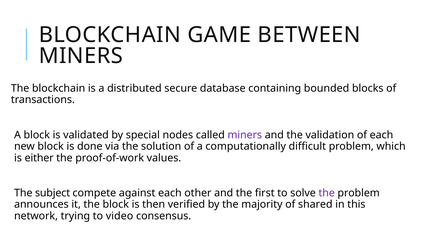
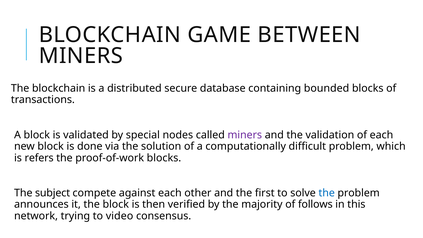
either: either -> refers
proof-of-work values: values -> blocks
the at (327, 193) colour: purple -> blue
shared: shared -> follows
